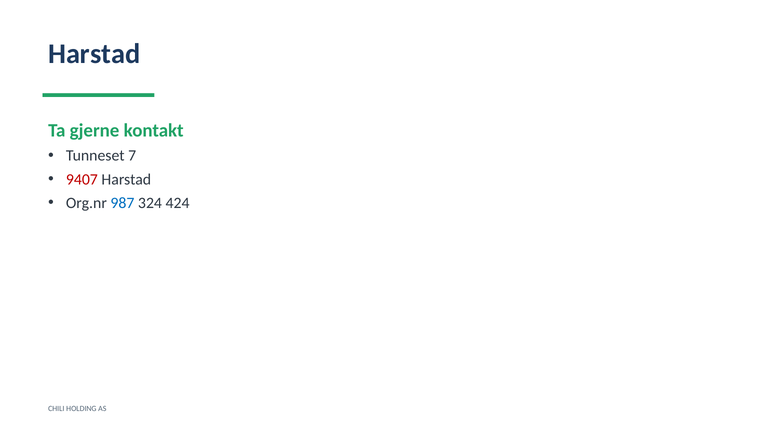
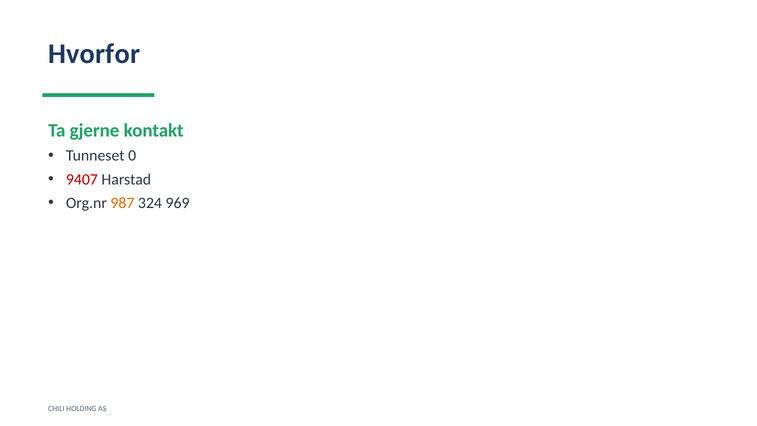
Harstad at (94, 54): Harstad -> Hvorfor
7: 7 -> 0
987 colour: blue -> orange
424: 424 -> 969
